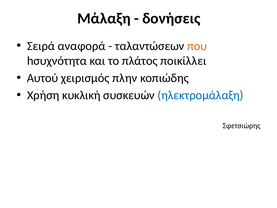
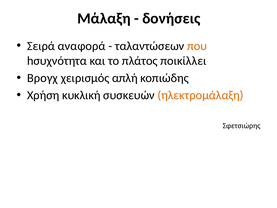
Αυτού: Αυτού -> Βρογχ
πλην: πλην -> απλή
ηλεκτρομάλαξη colour: blue -> orange
